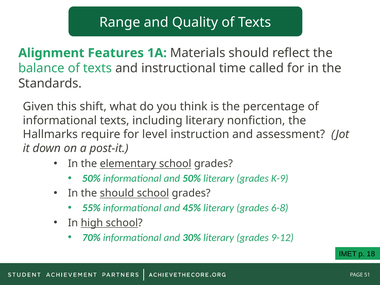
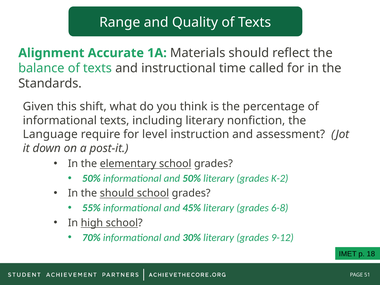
Features: Features -> Accurate
Hallmarks: Hallmarks -> Language
K-9: K-9 -> K-2
